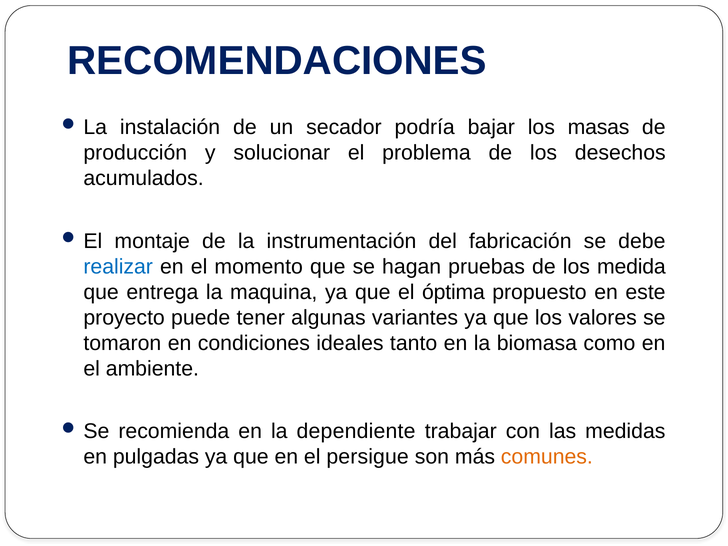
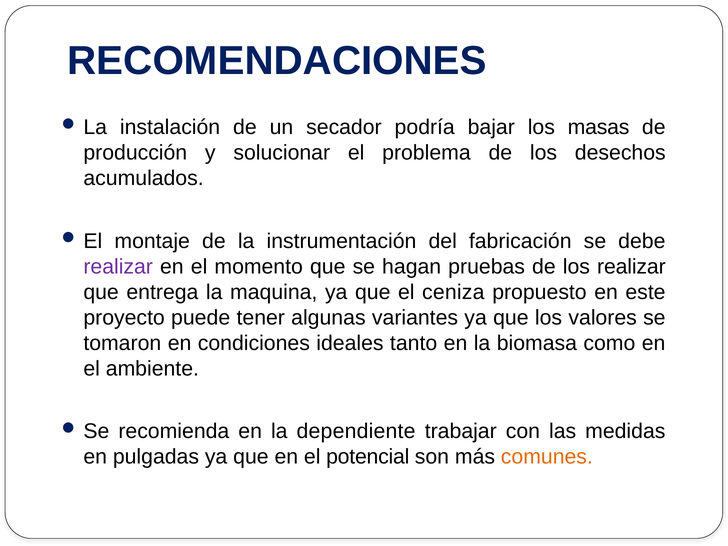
realizar at (118, 267) colour: blue -> purple
los medida: medida -> realizar
óptima: óptima -> ceniza
persigue: persigue -> potencial
